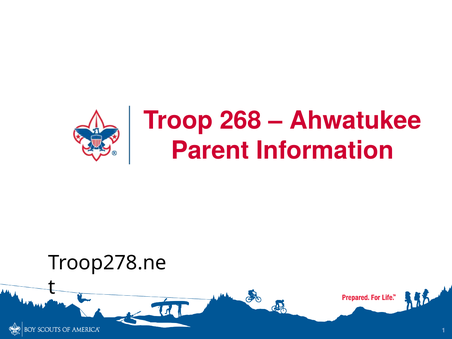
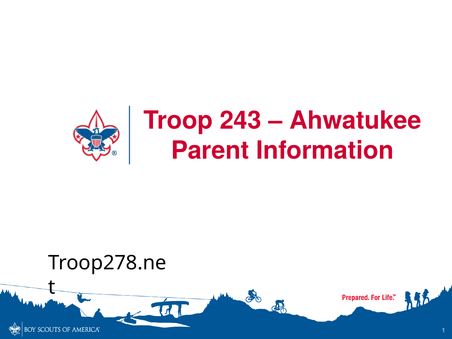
268: 268 -> 243
